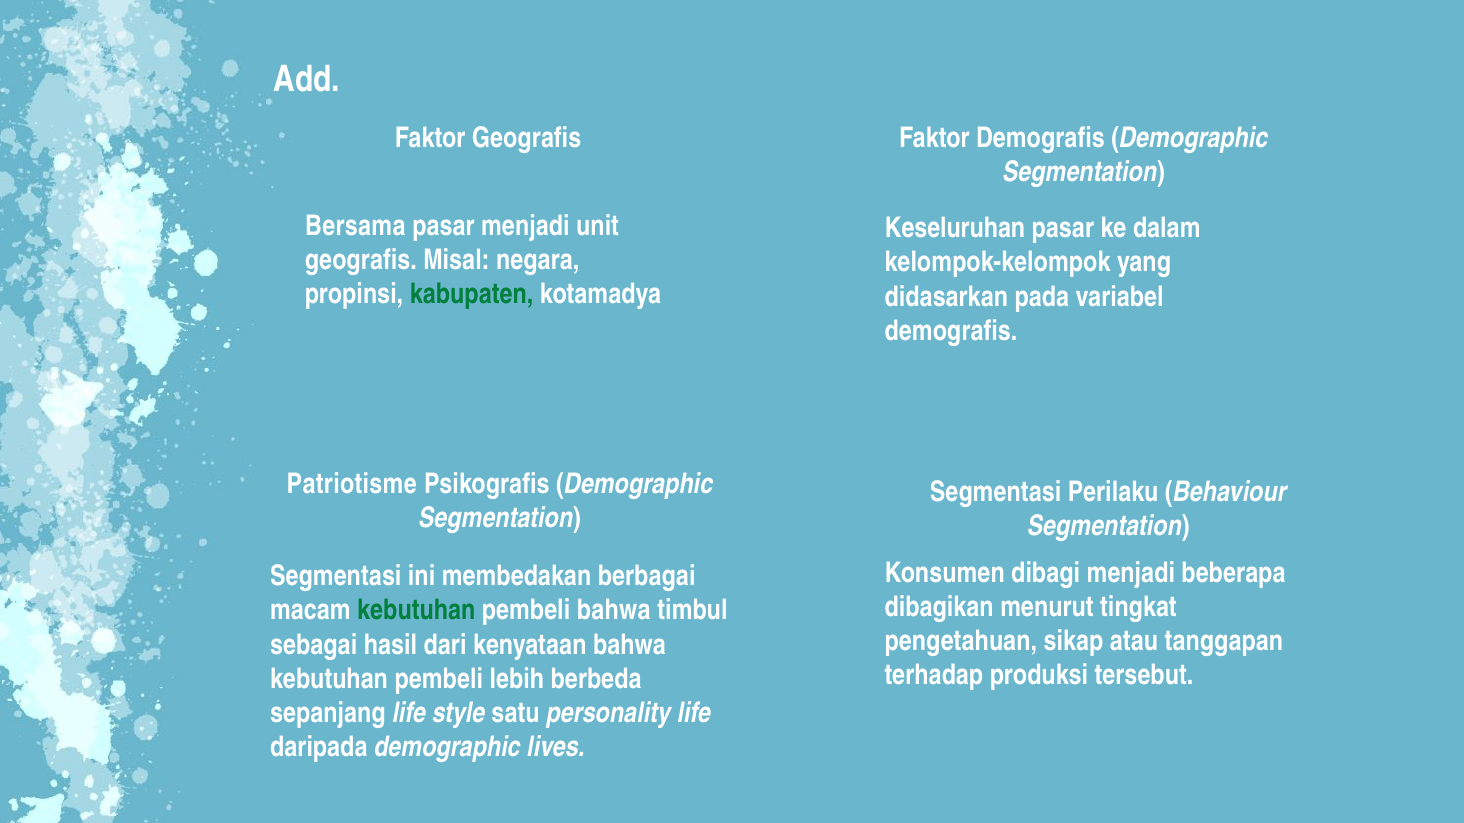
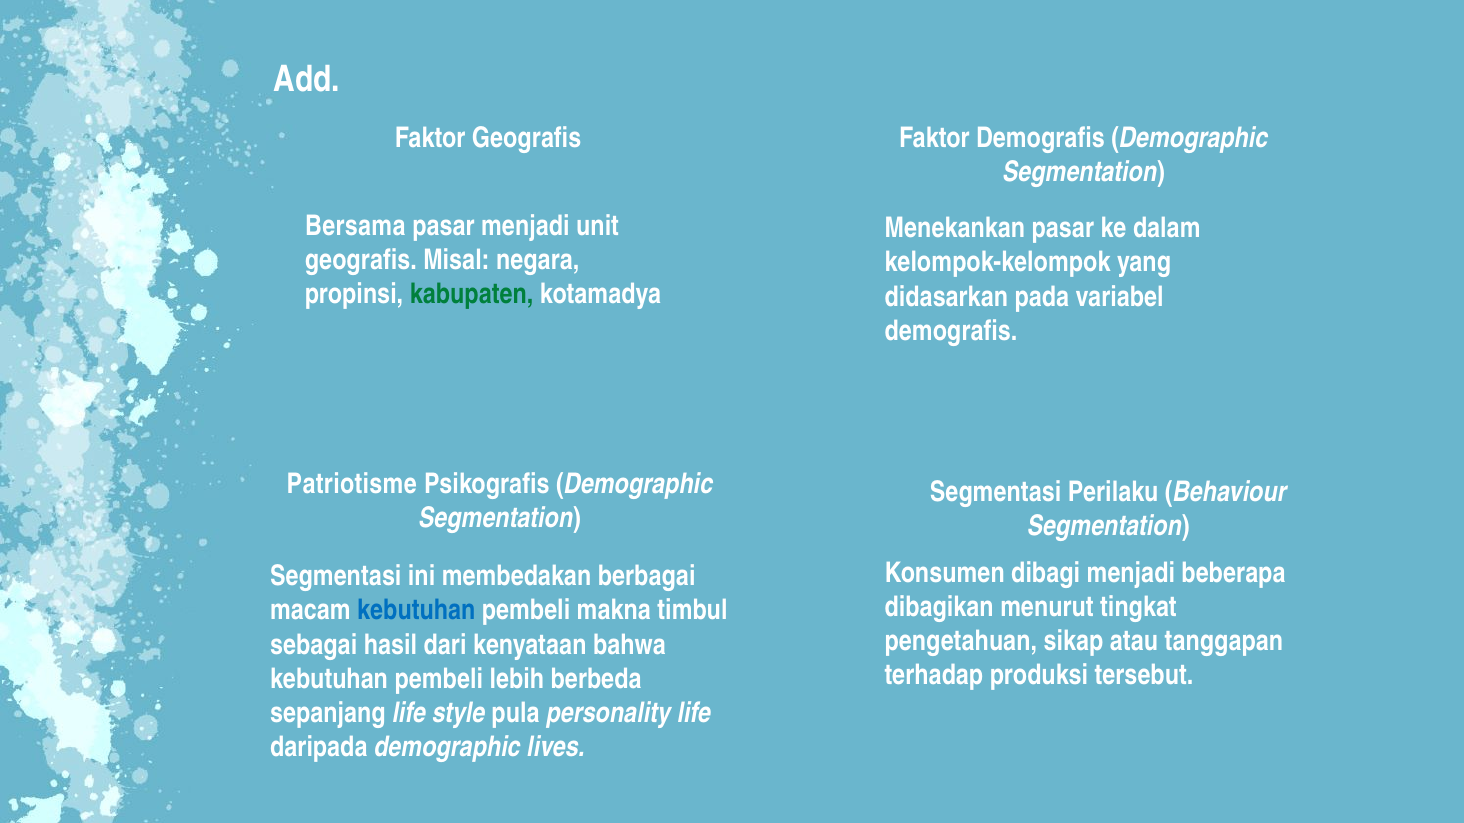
Keseluruhan: Keseluruhan -> Menekankan
kebutuhan at (416, 611) colour: green -> blue
pembeli bahwa: bahwa -> makna
satu: satu -> pula
